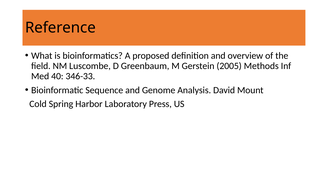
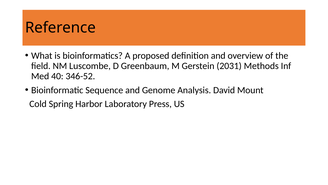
2005: 2005 -> 2031
346-33: 346-33 -> 346-52
